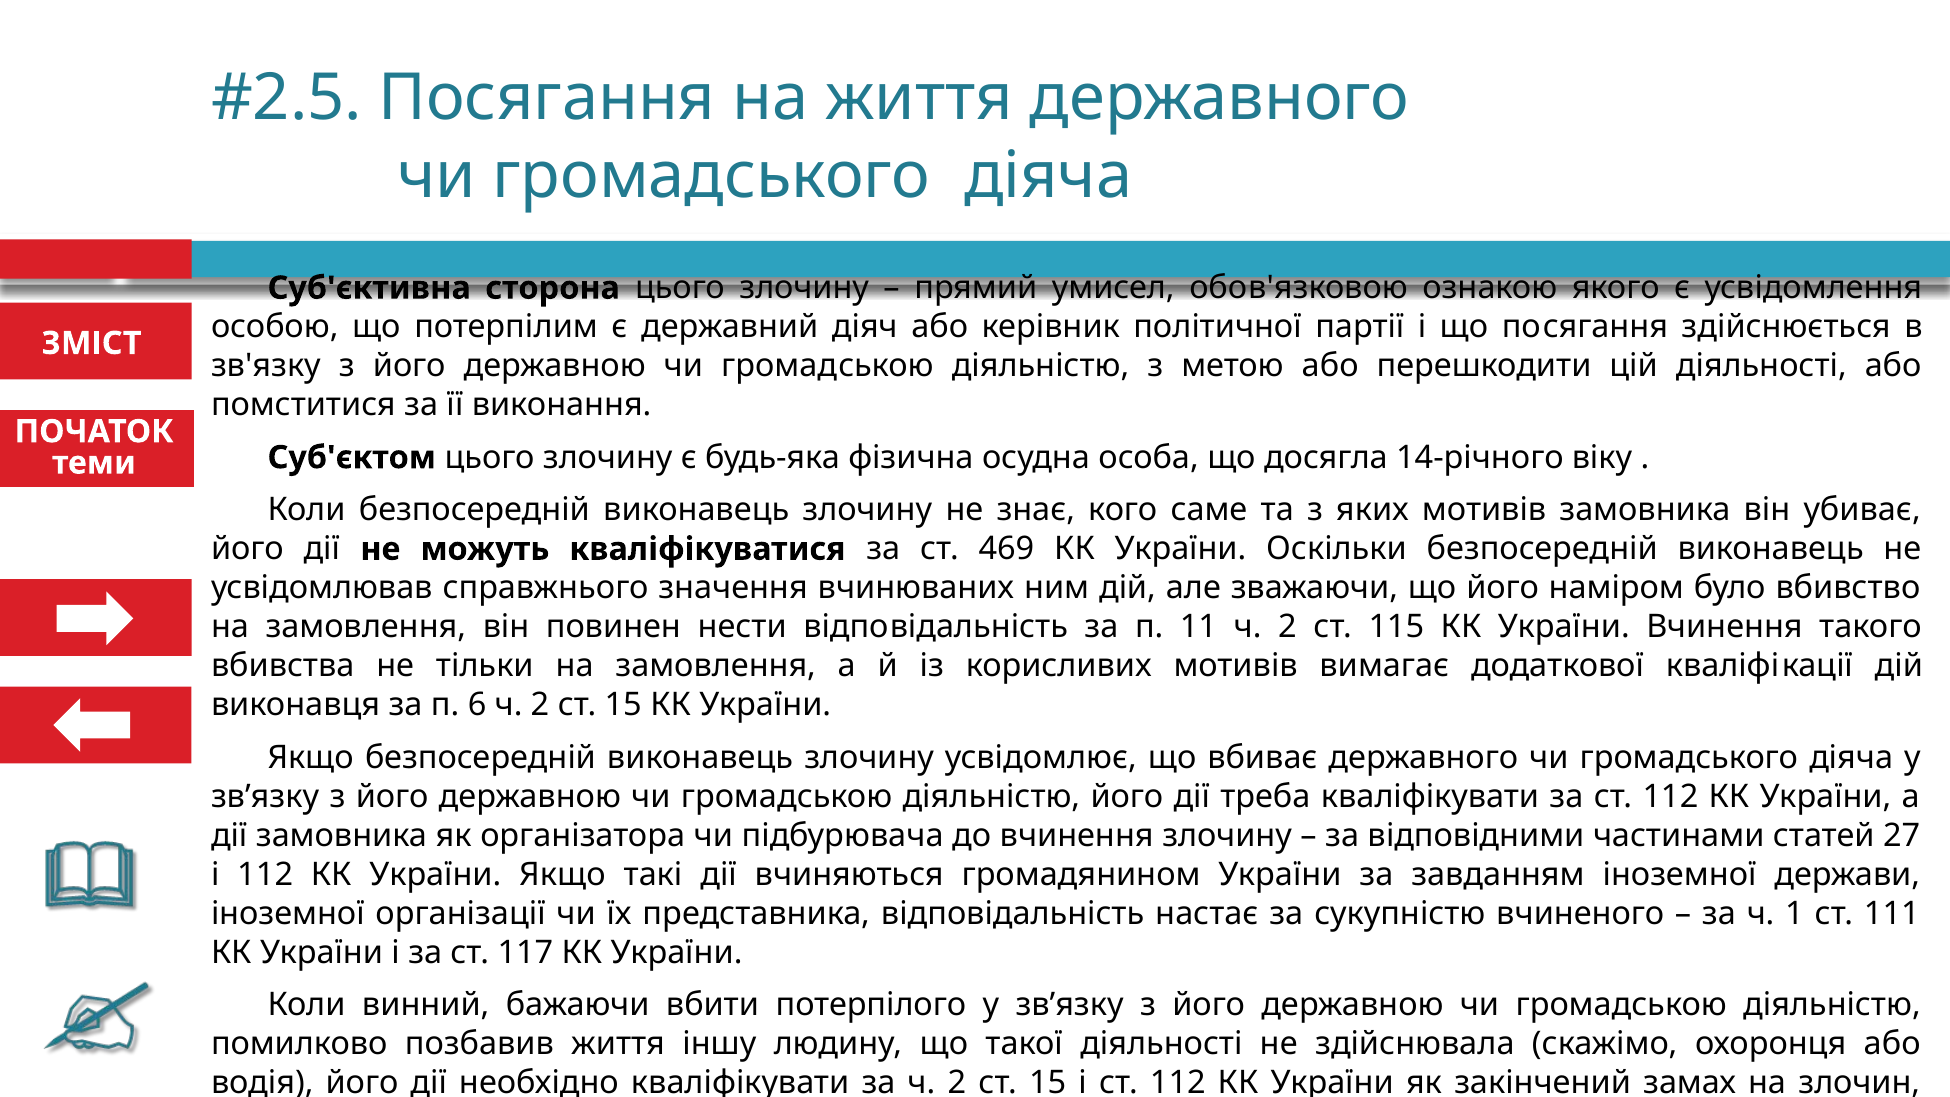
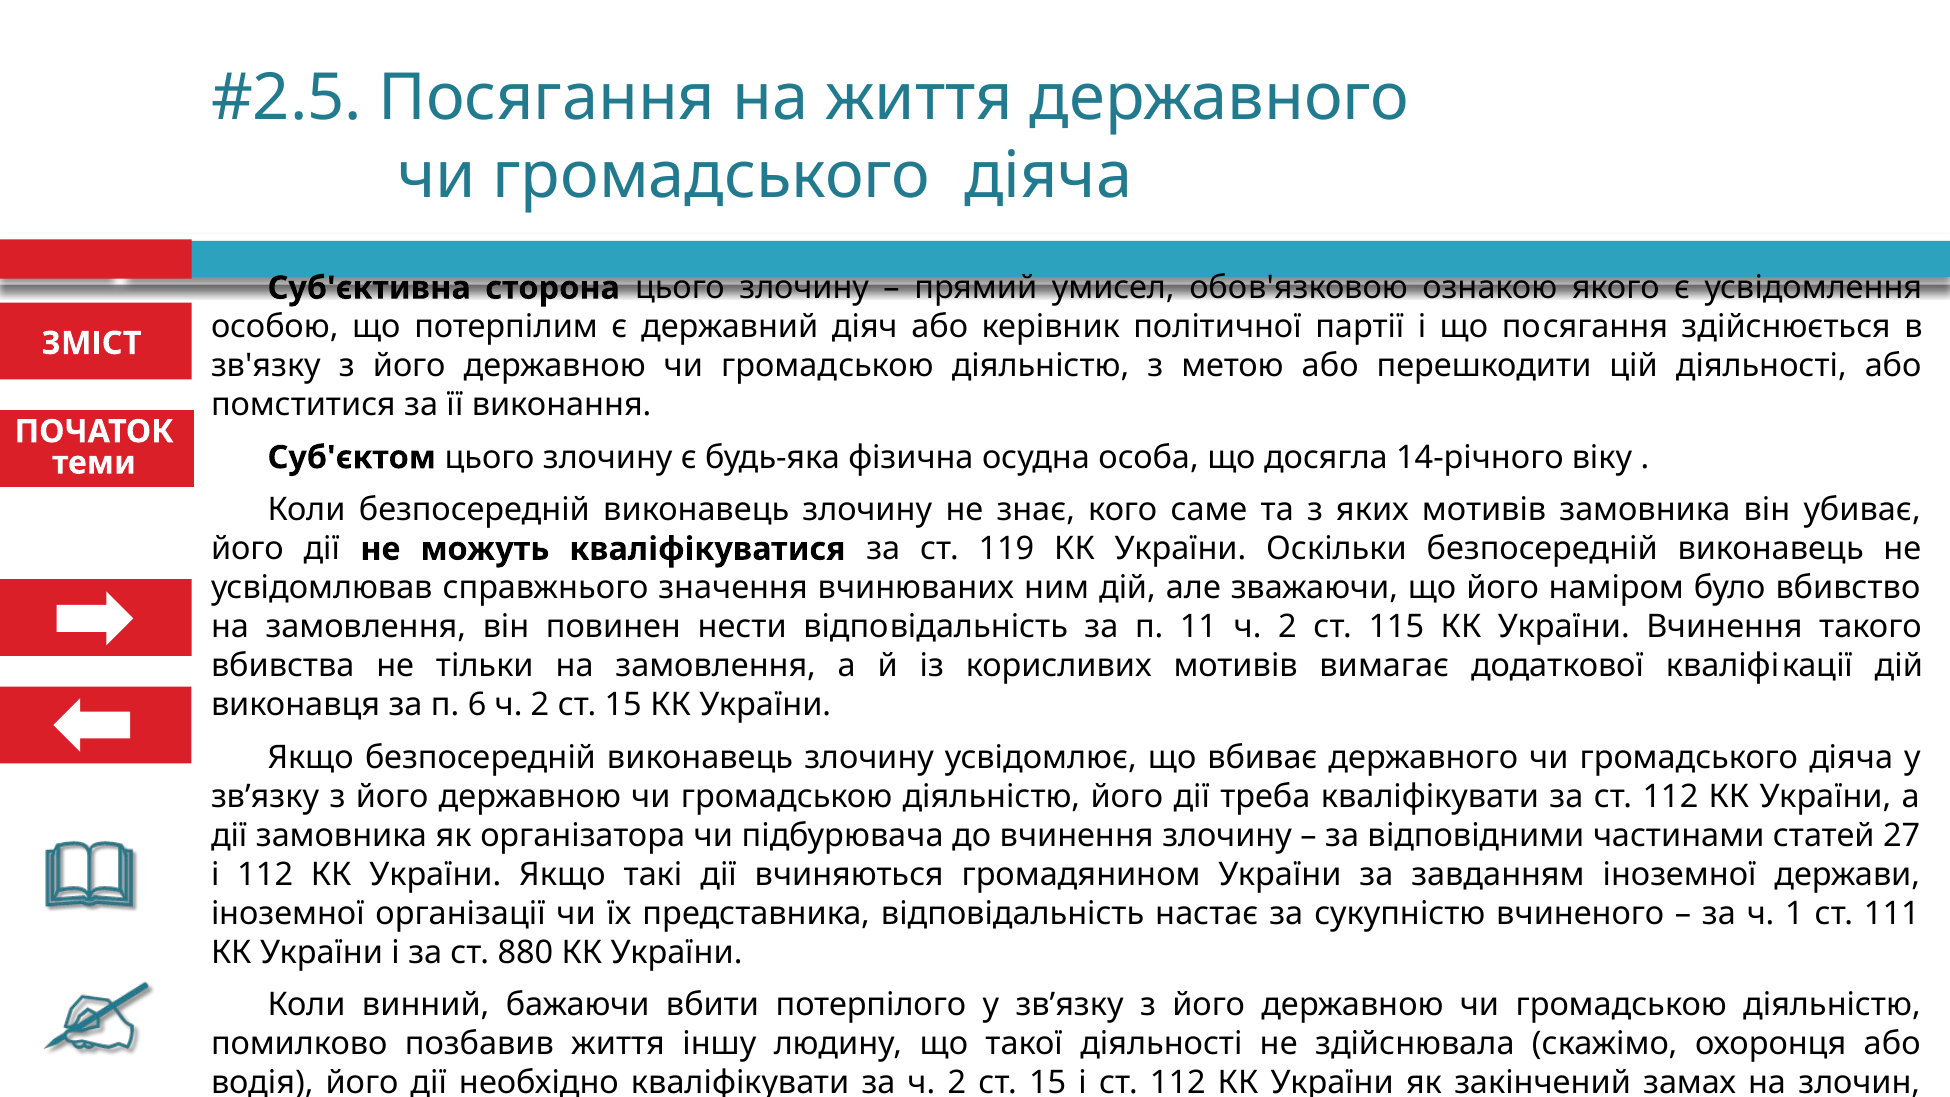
469: 469 -> 119
117: 117 -> 880
